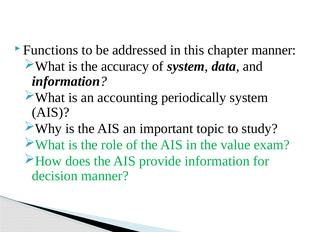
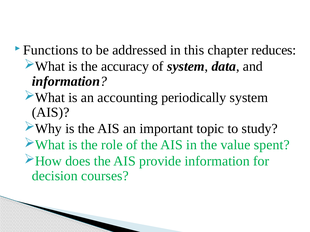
chapter manner: manner -> reduces
exam: exam -> spent
decision manner: manner -> courses
